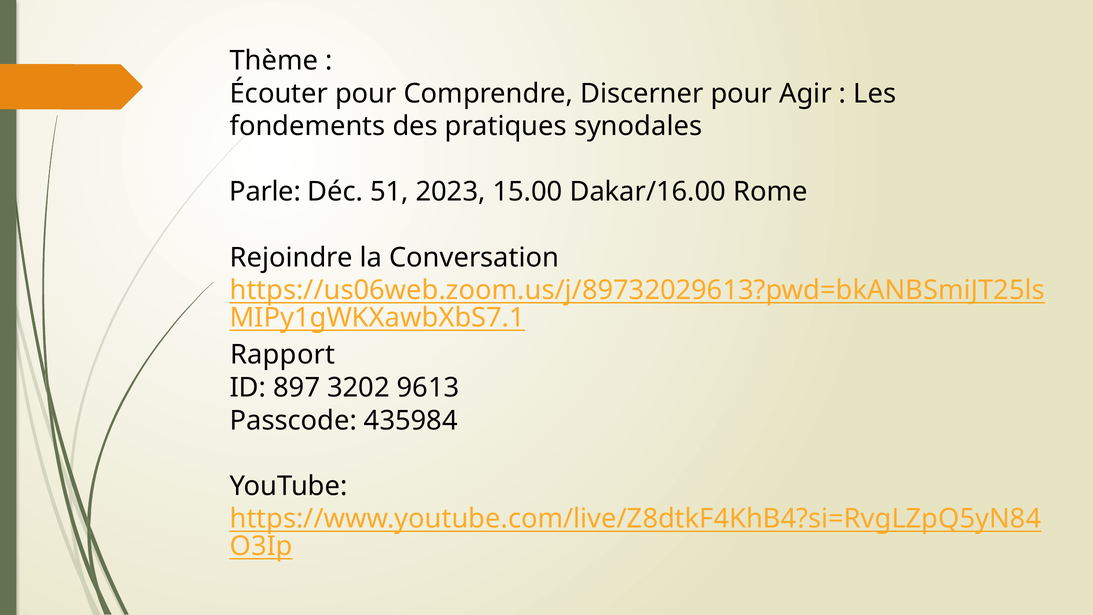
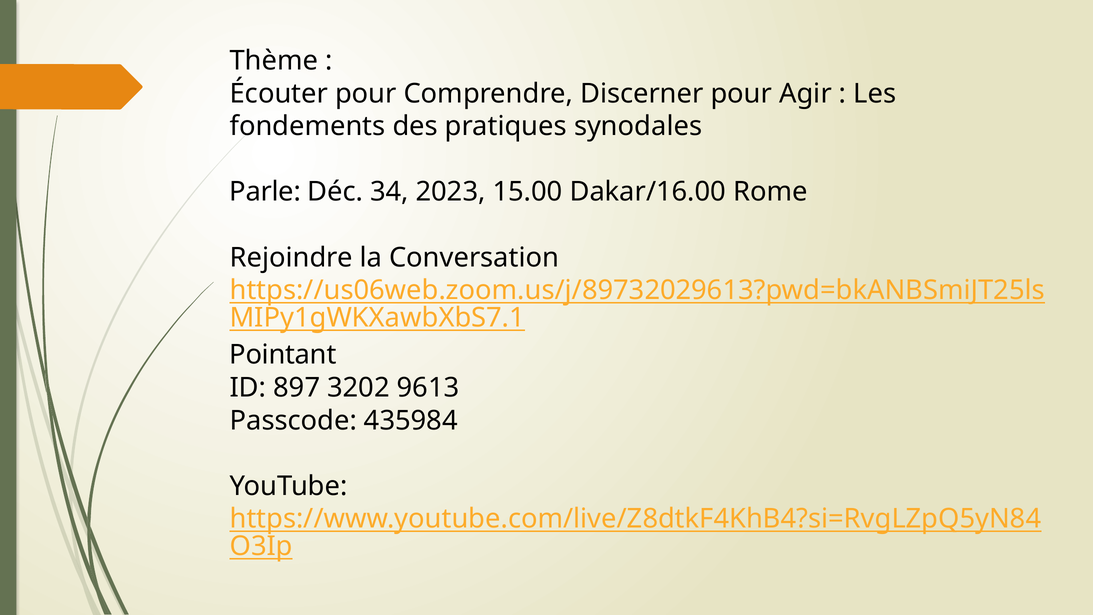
51: 51 -> 34
Rapport: Rapport -> Pointant
